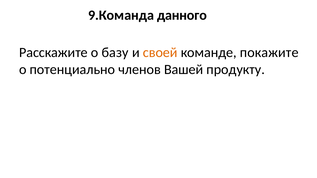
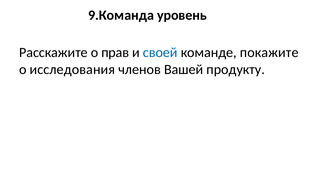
данного: данного -> уровень
базу: базу -> прав
своей colour: orange -> blue
потенциально: потенциально -> исследования
